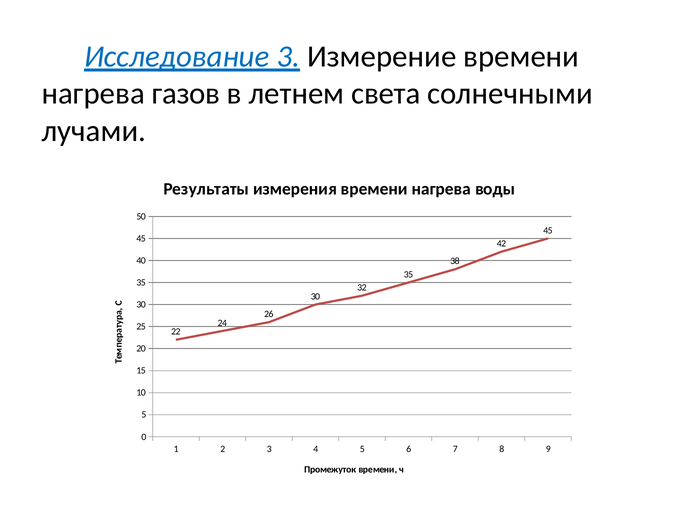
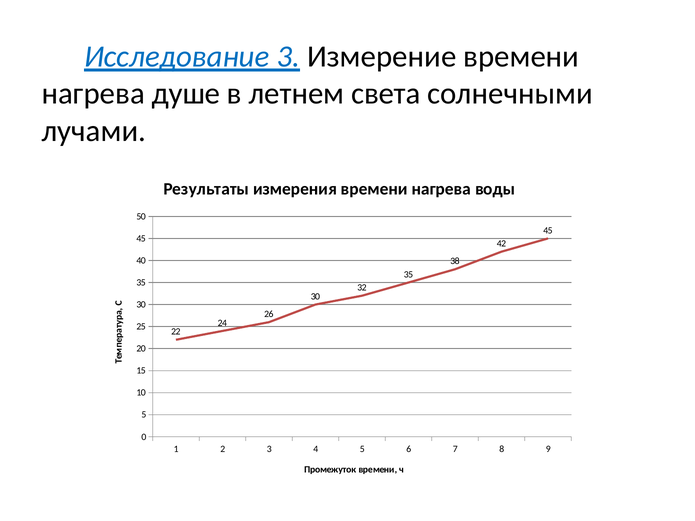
газов: газов -> душе
